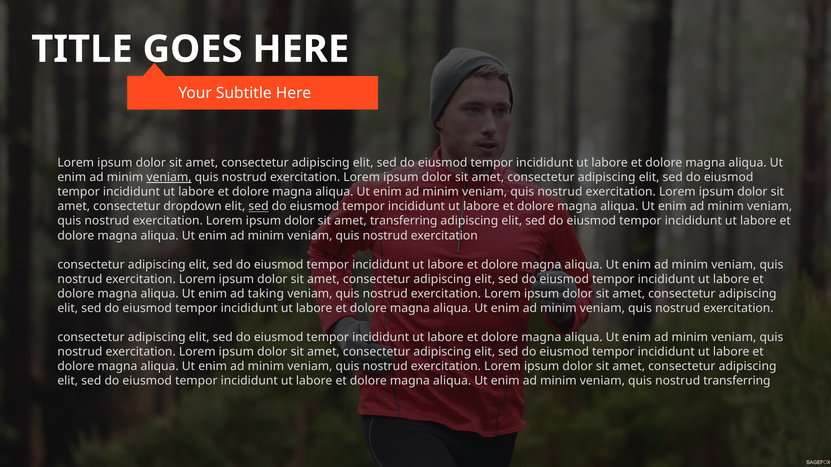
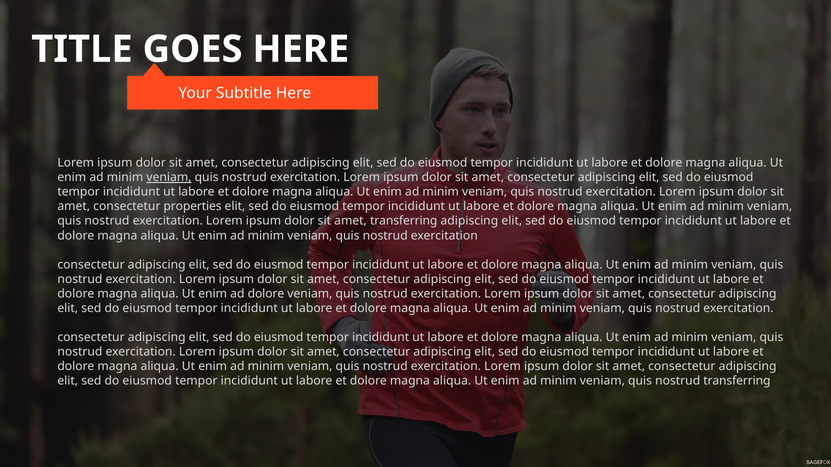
dropdown: dropdown -> properties
sed at (259, 207) underline: present -> none
ad taking: taking -> dolore
